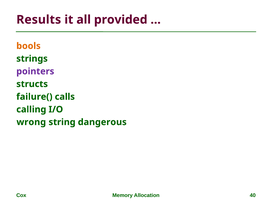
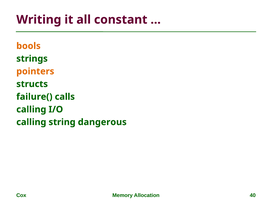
Results: Results -> Writing
provided: provided -> constant
pointers colour: purple -> orange
wrong at (31, 122): wrong -> calling
